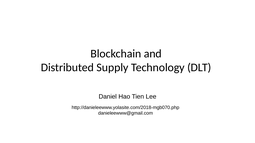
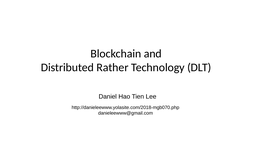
Supply: Supply -> Rather
